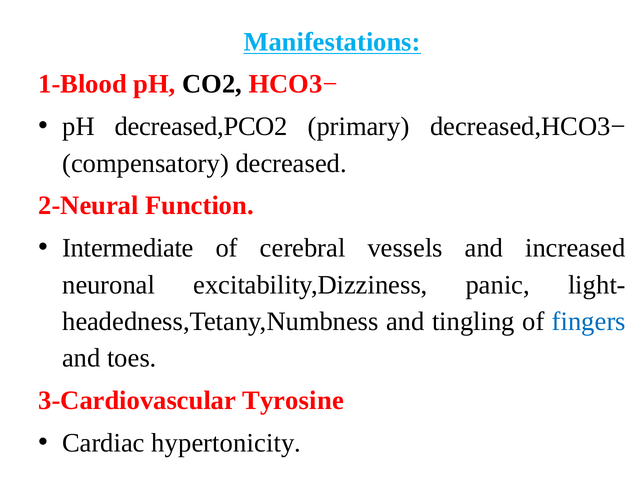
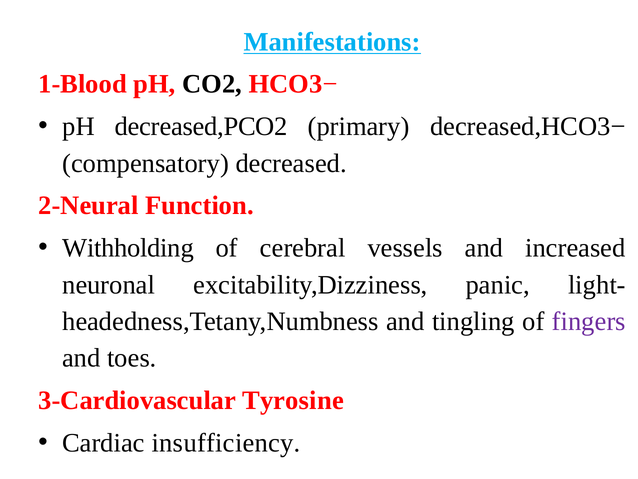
Intermediate: Intermediate -> Withholding
fingers colour: blue -> purple
hypertonicity: hypertonicity -> insufficiency
